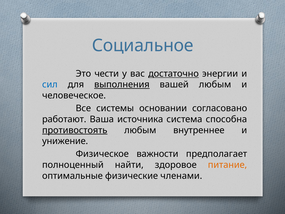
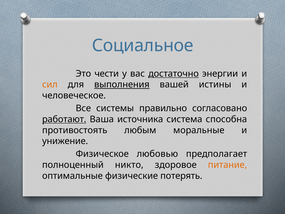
сил colour: blue -> orange
вашей любым: любым -> истины
основании: основании -> правильно
работают underline: none -> present
противостоять underline: present -> none
внутреннее: внутреннее -> моральные
важности: важности -> любовью
найти: найти -> никто
членами: членами -> потерять
